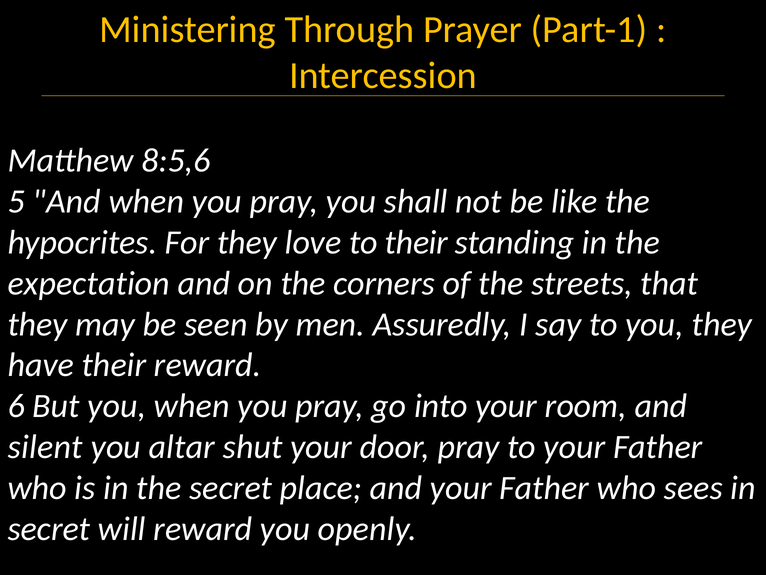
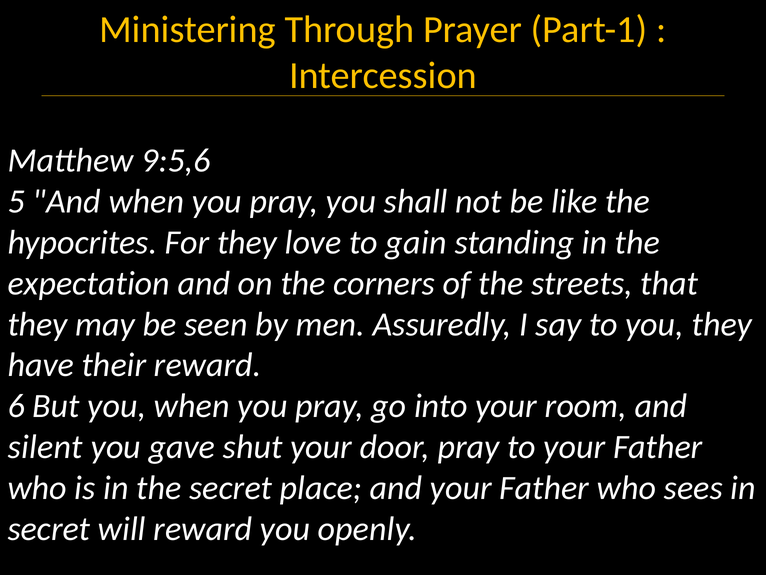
8:5,6: 8:5,6 -> 9:5,6
to their: their -> gain
altar: altar -> gave
